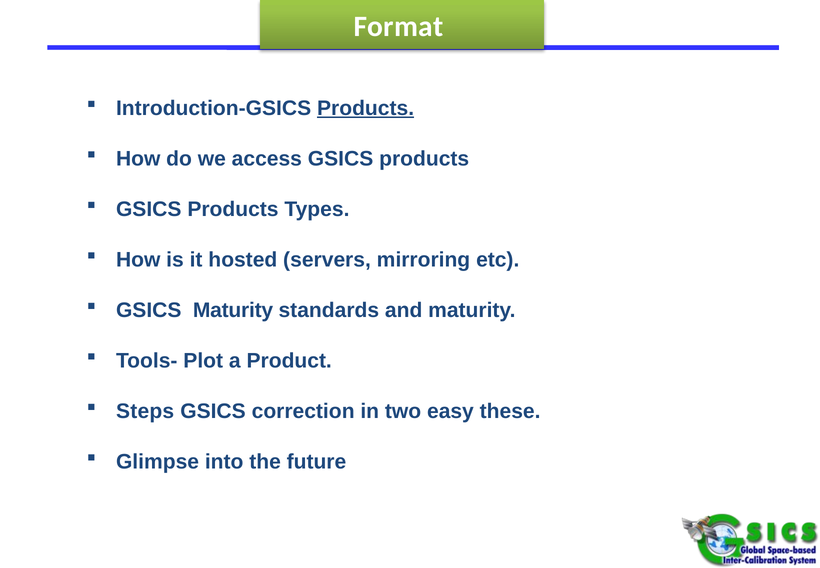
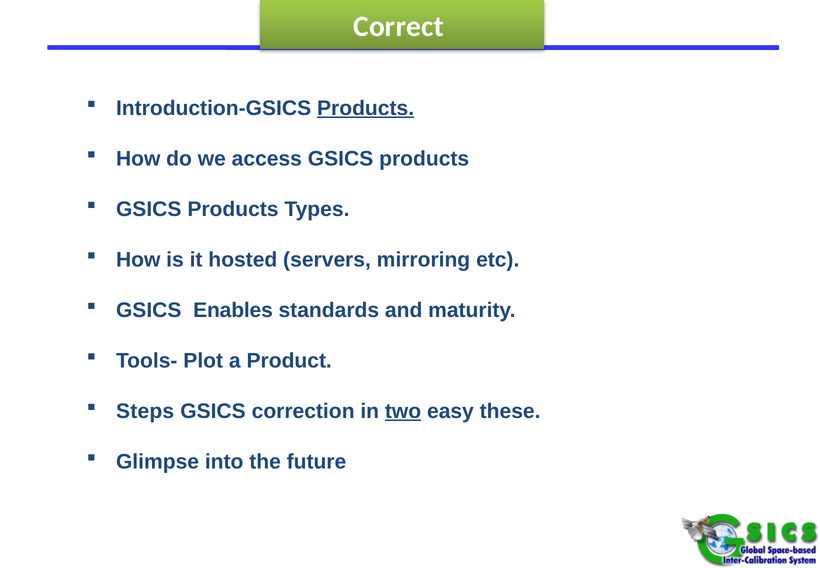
Format: Format -> Correct
GSICS Maturity: Maturity -> Enables
two underline: none -> present
